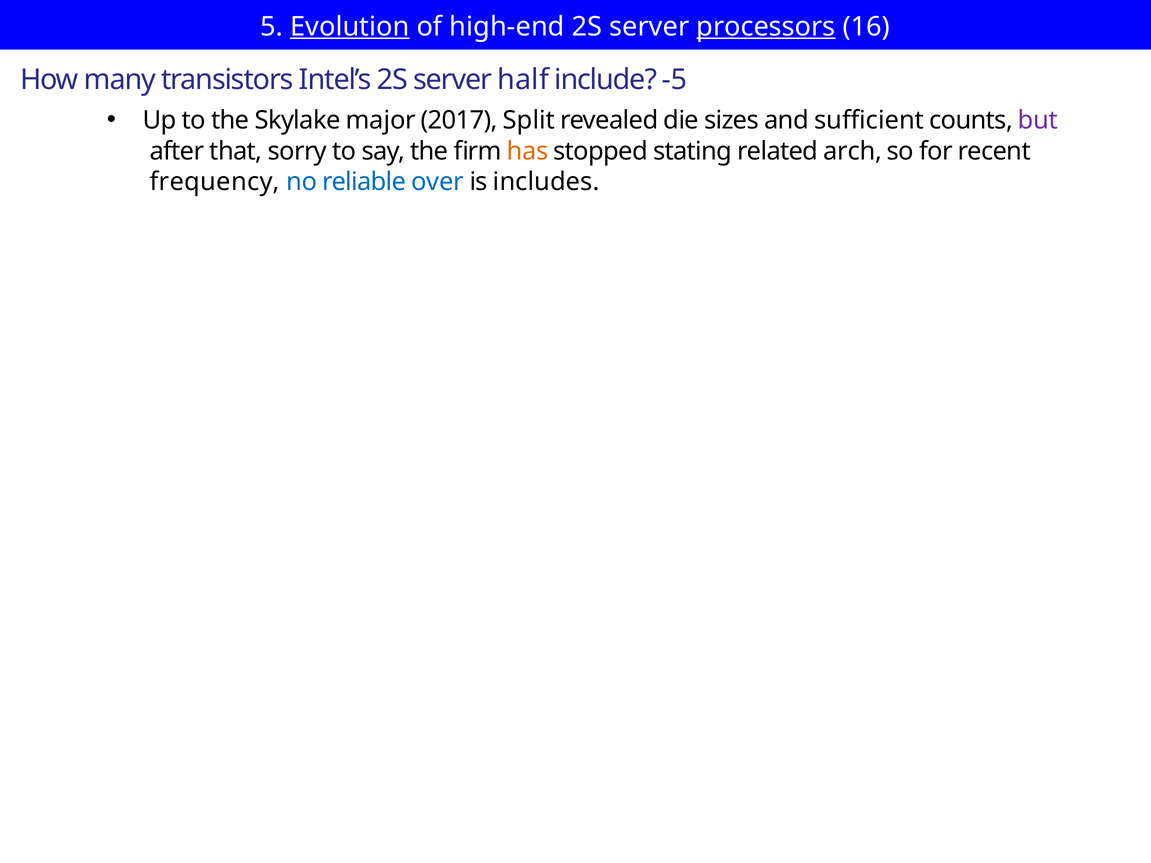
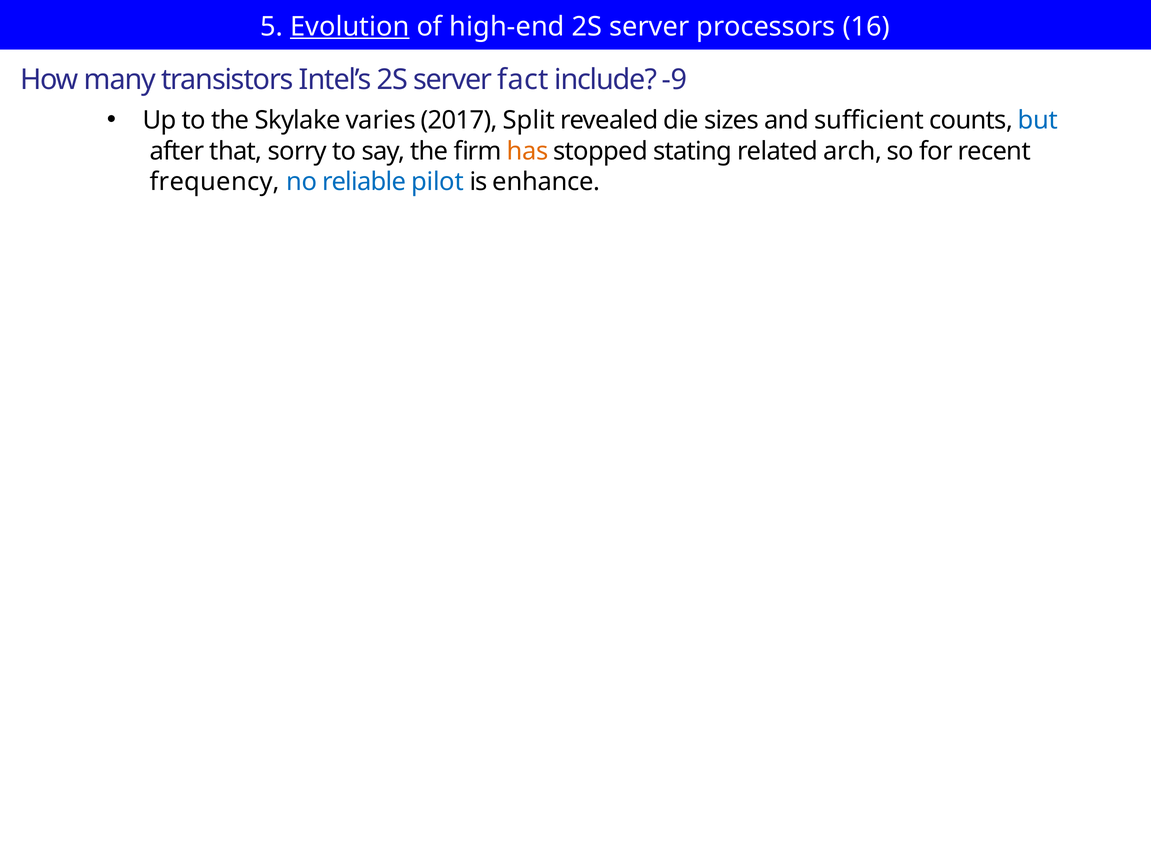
processors underline: present -> none
half: half -> fact
-5: -5 -> -9
major: major -> varies
but colour: purple -> blue
over: over -> pilot
includes: includes -> enhance
